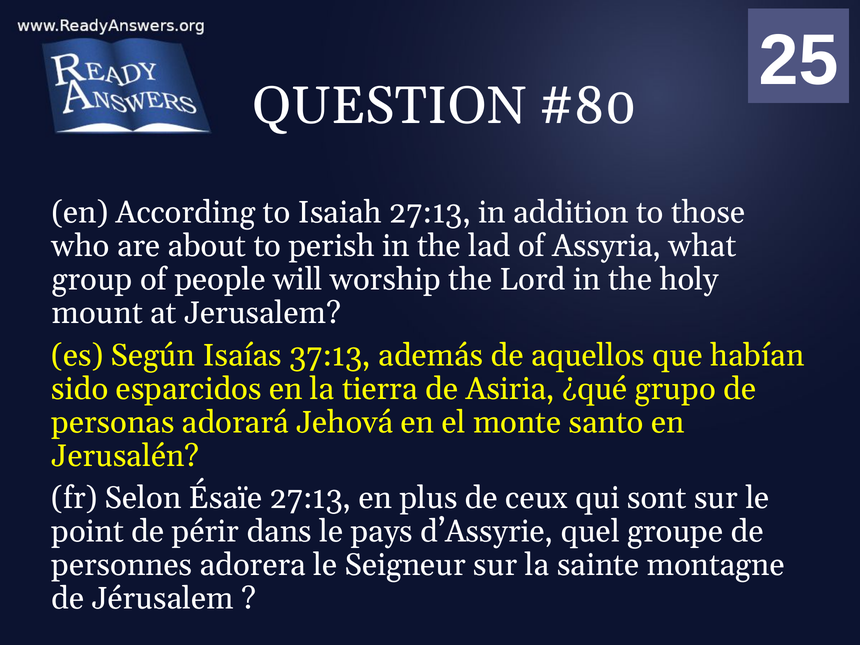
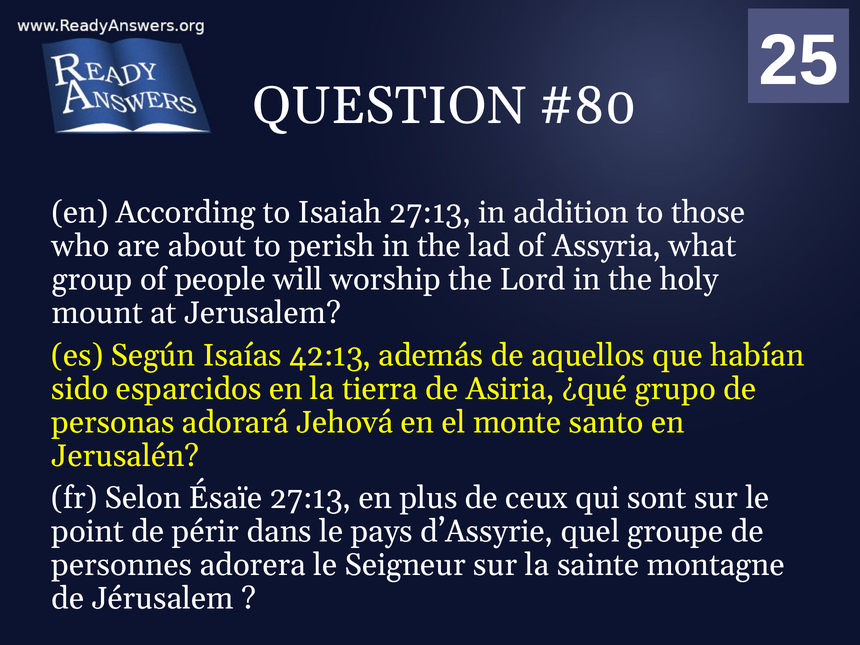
37:13: 37:13 -> 42:13
